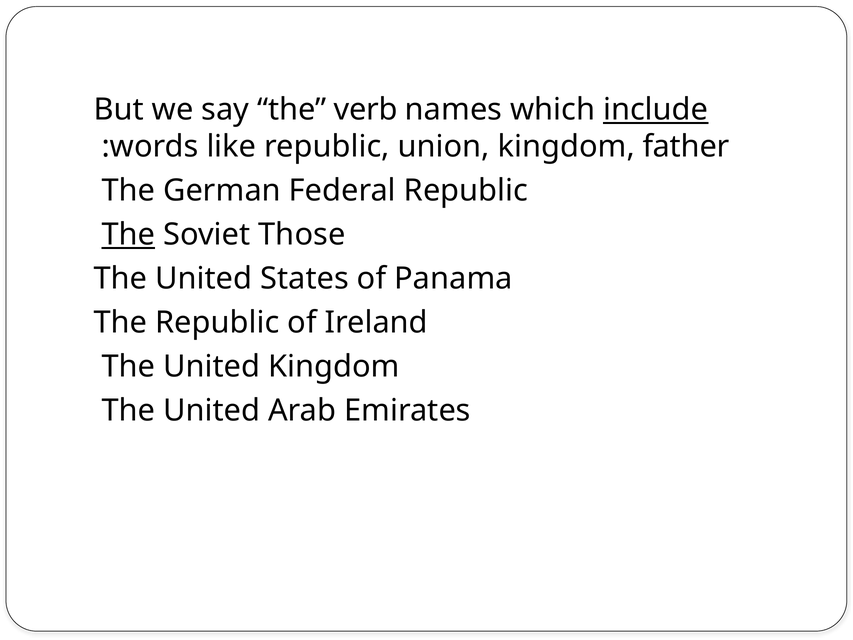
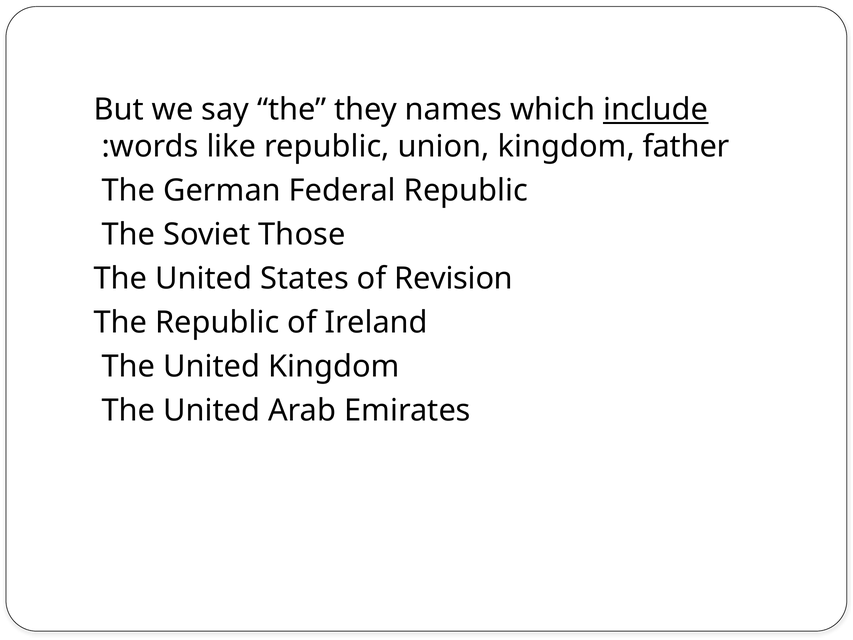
verb: verb -> they
The at (128, 235) underline: present -> none
Panama: Panama -> Revision
